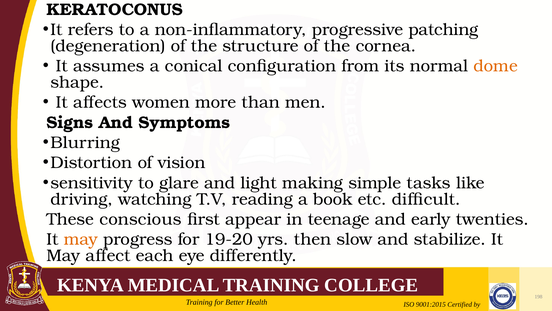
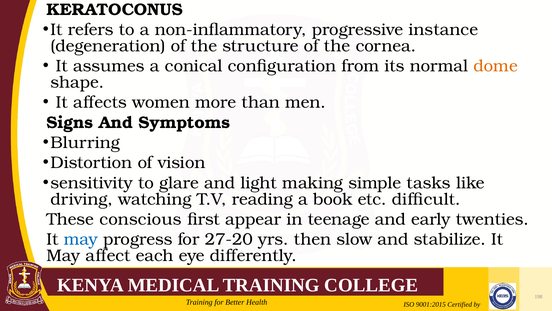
patching: patching -> instance
may at (81, 239) colour: orange -> blue
19-20: 19-20 -> 27-20
